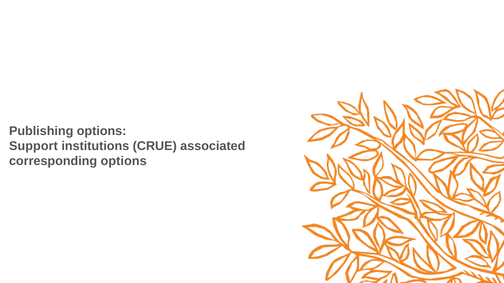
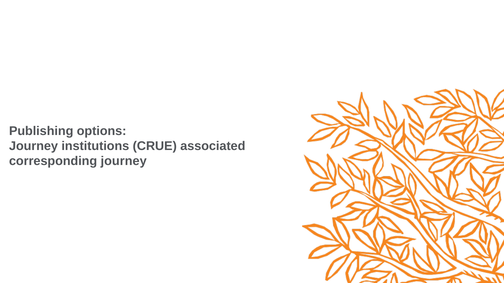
Support at (33, 146): Support -> Journey
corresponding options: options -> journey
